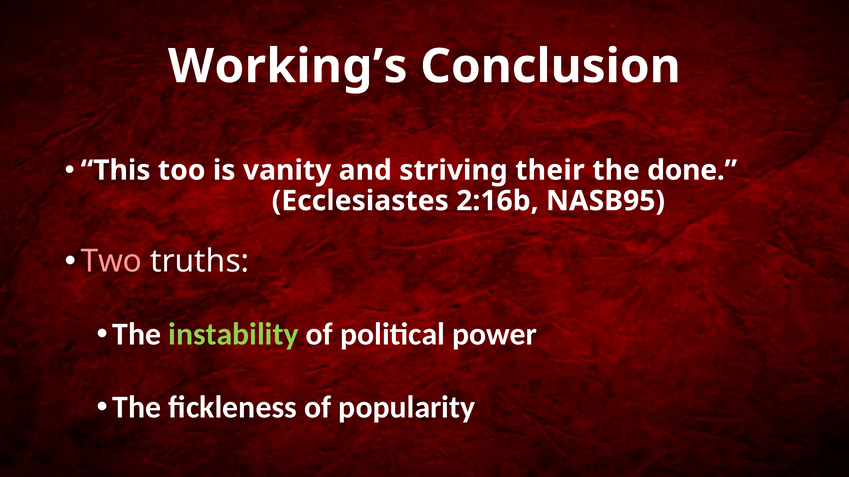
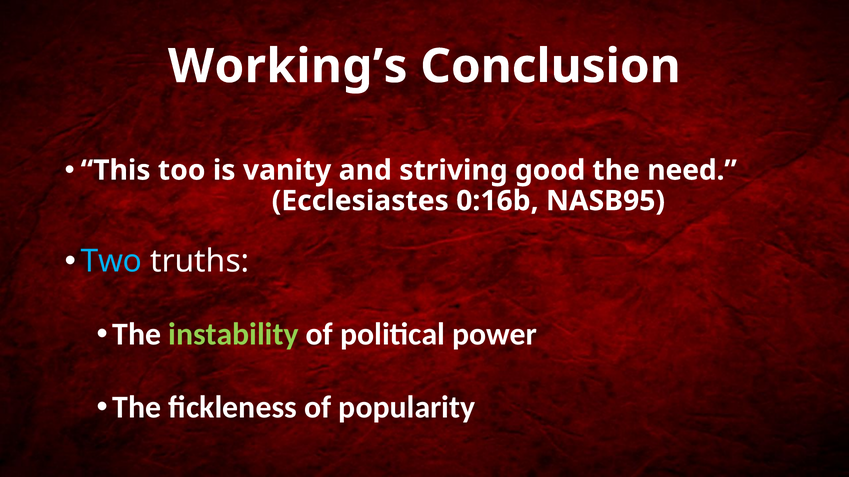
their: their -> good
done: done -> need
2:16b: 2:16b -> 0:16b
Two colour: pink -> light blue
